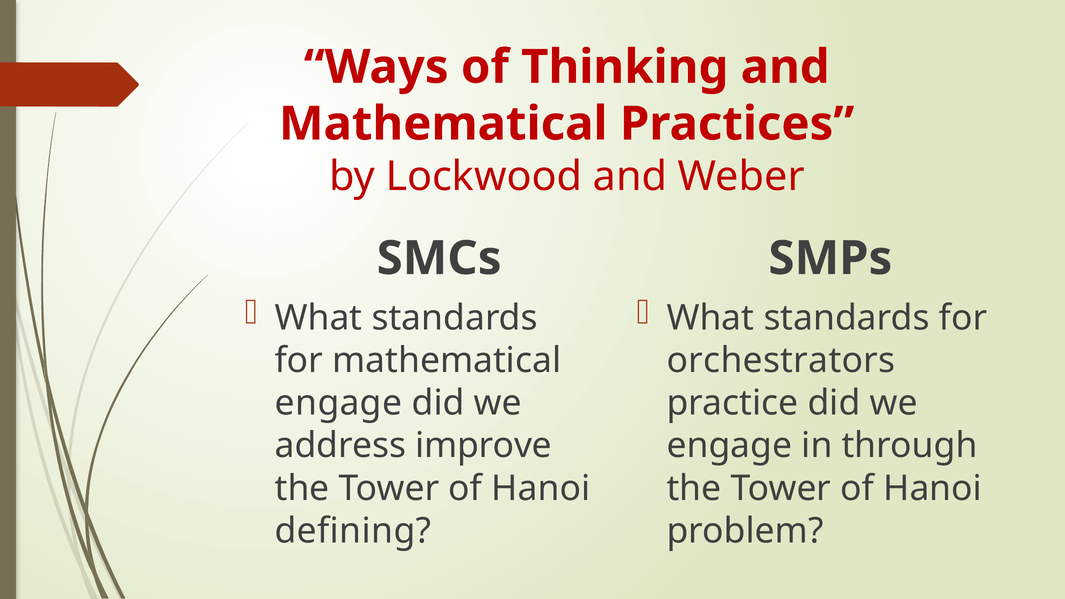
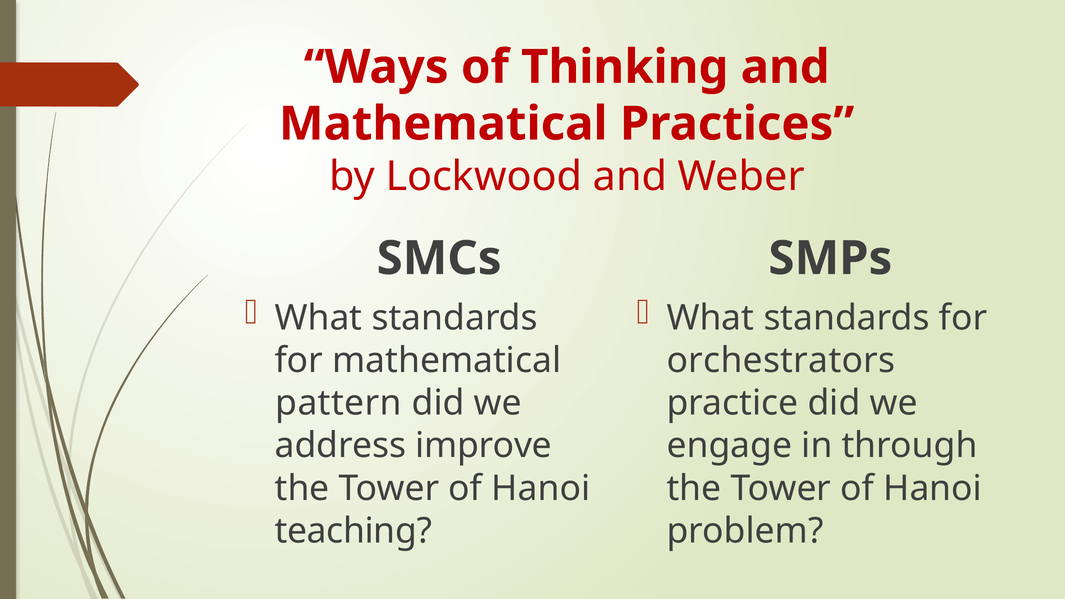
engage at (339, 403): engage -> pattern
defining: defining -> teaching
